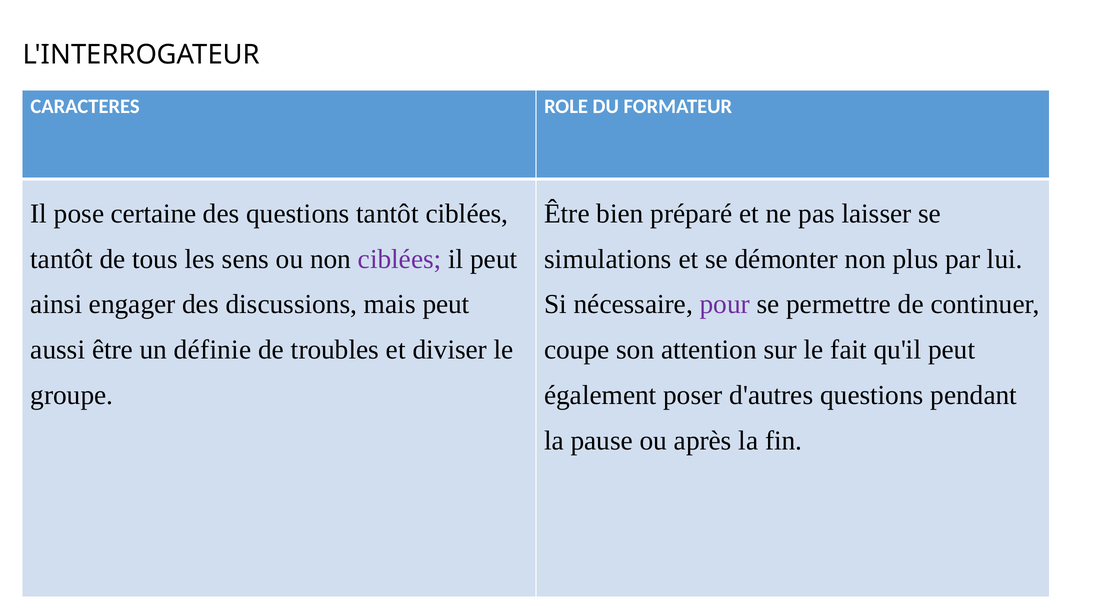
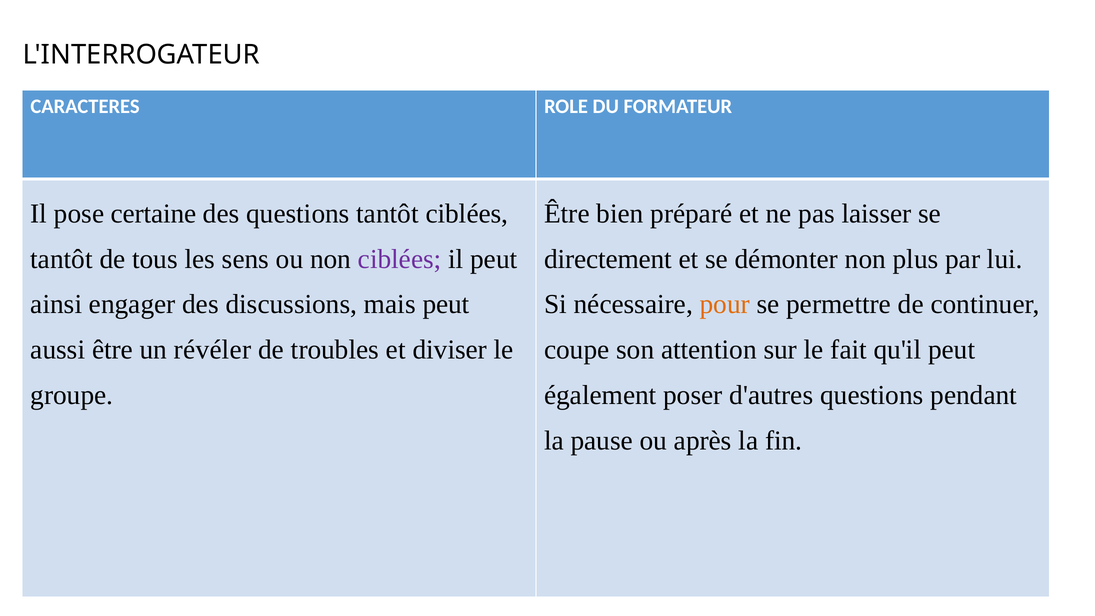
simulations: simulations -> directement
pour colour: purple -> orange
définie: définie -> révéler
